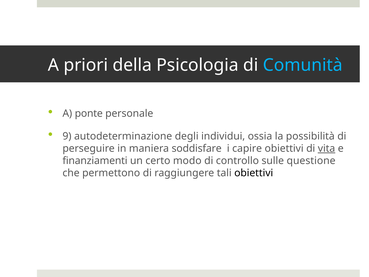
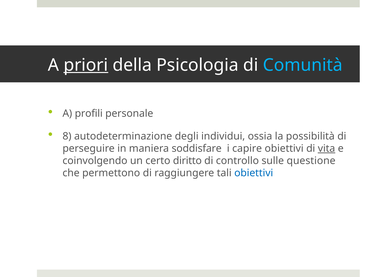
priori underline: none -> present
ponte: ponte -> profili
9: 9 -> 8
finanziamenti: finanziamenti -> coinvolgendo
modo: modo -> diritto
obiettivi at (254, 173) colour: black -> blue
